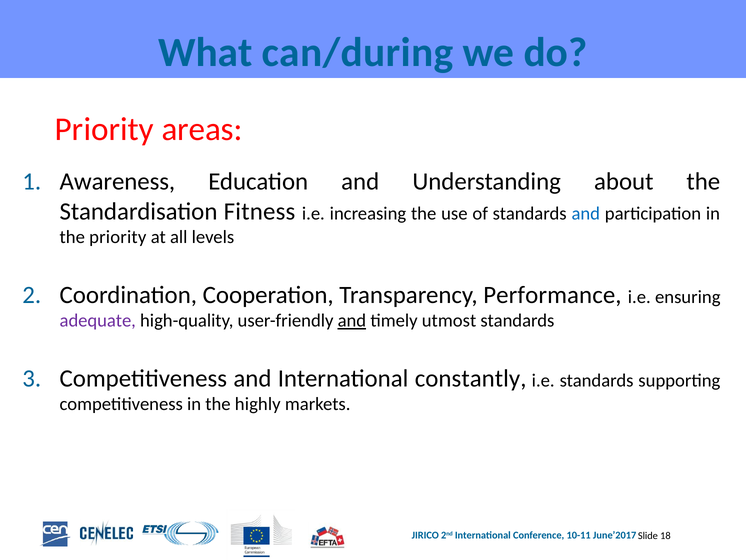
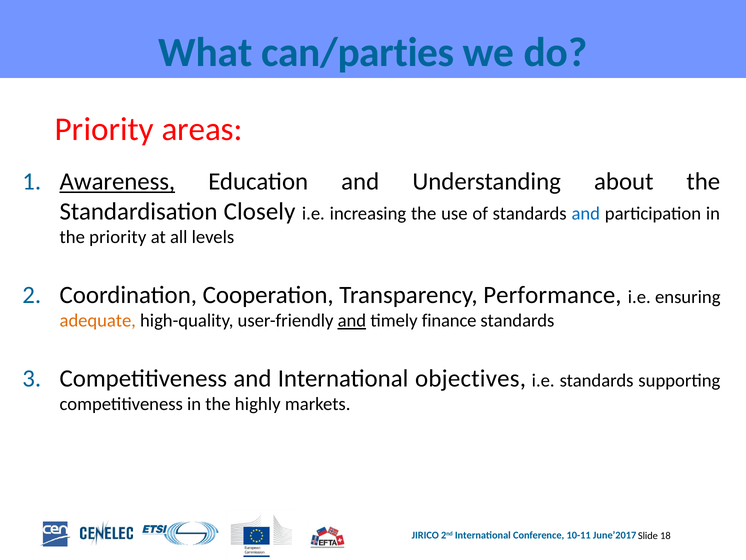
can/during: can/during -> can/parties
Awareness underline: none -> present
Fitness: Fitness -> Closely
adequate colour: purple -> orange
utmost: utmost -> finance
constantly: constantly -> objectives
